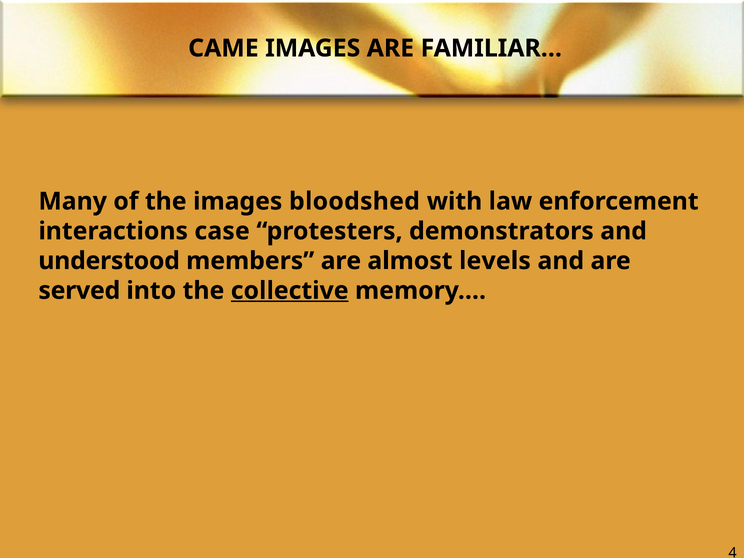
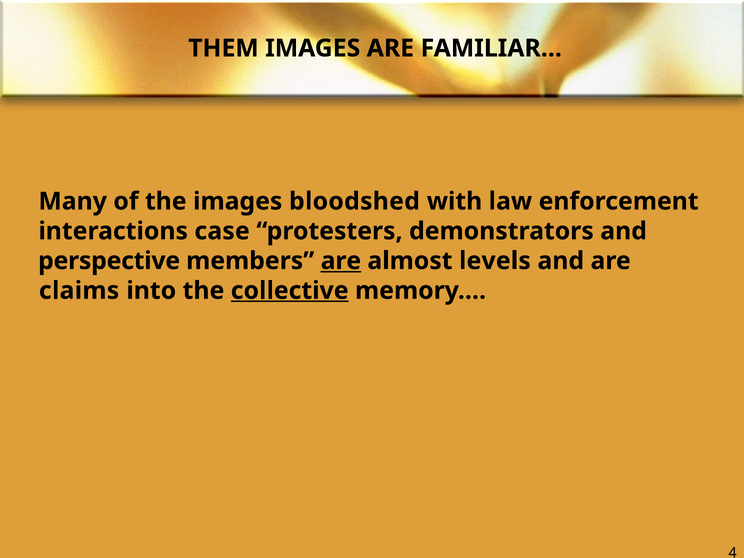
CAME: CAME -> THEM
understood: understood -> perspective
are at (341, 261) underline: none -> present
served: served -> claims
